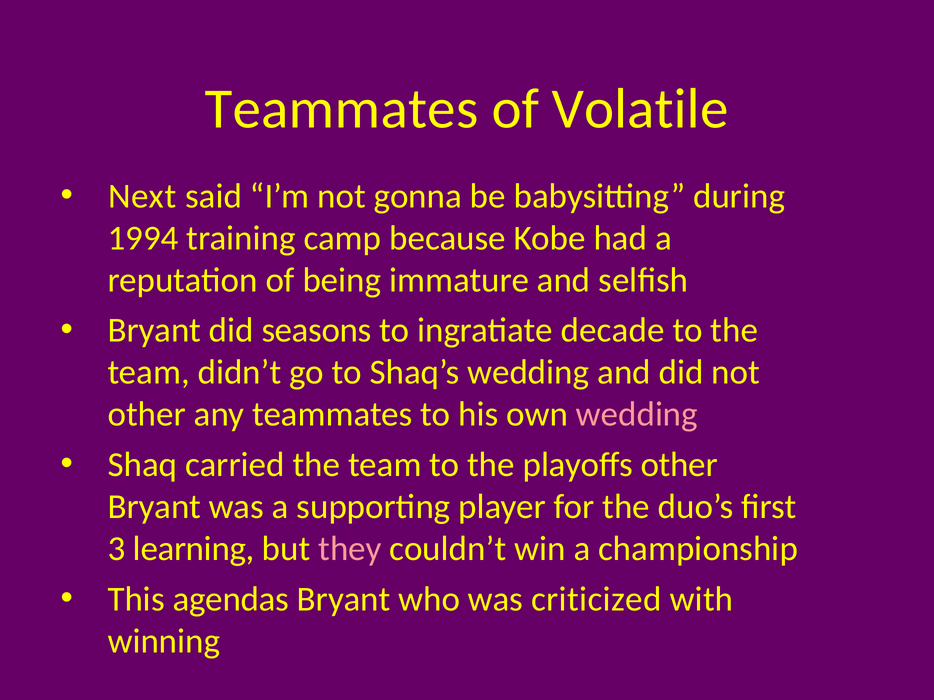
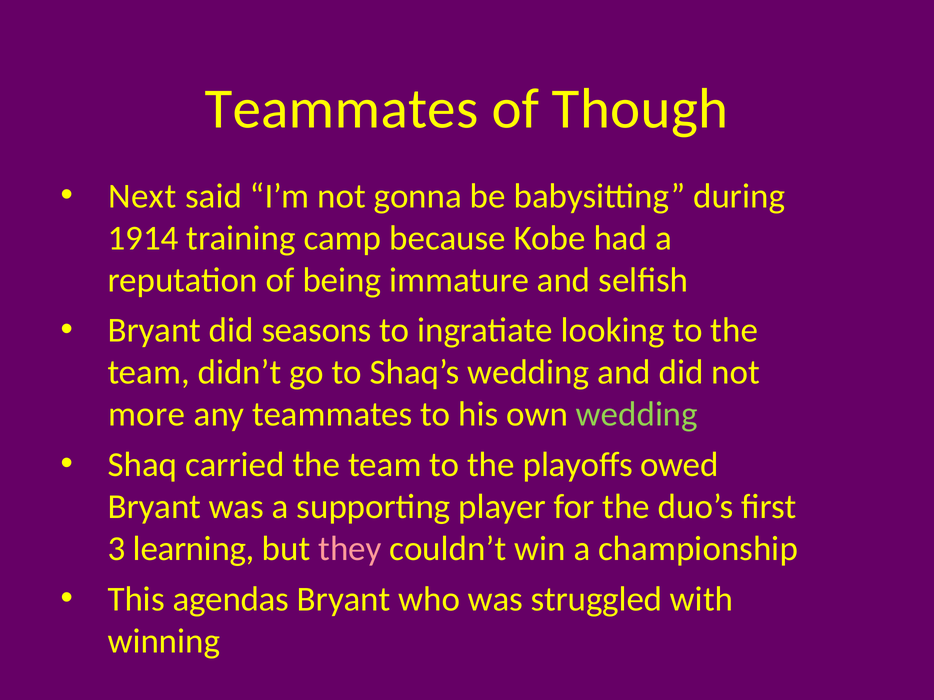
Volatile: Volatile -> Though
1994: 1994 -> 1914
decade: decade -> looking
other at (147, 415): other -> more
wedding at (637, 415) colour: pink -> light green
playoffs other: other -> owed
criticized: criticized -> struggled
